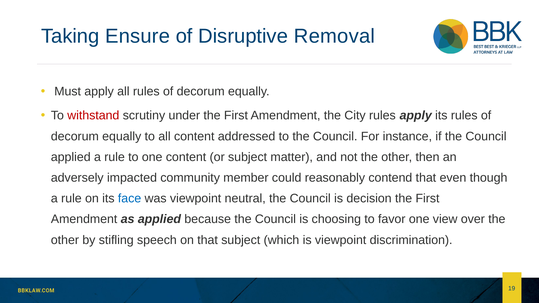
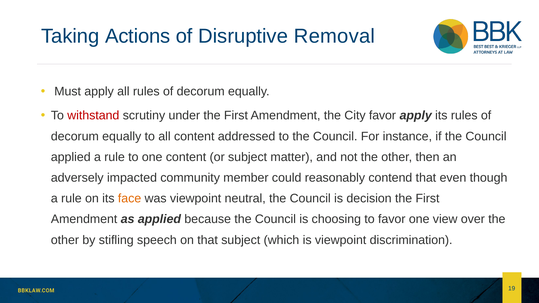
Ensure: Ensure -> Actions
City rules: rules -> favor
face colour: blue -> orange
